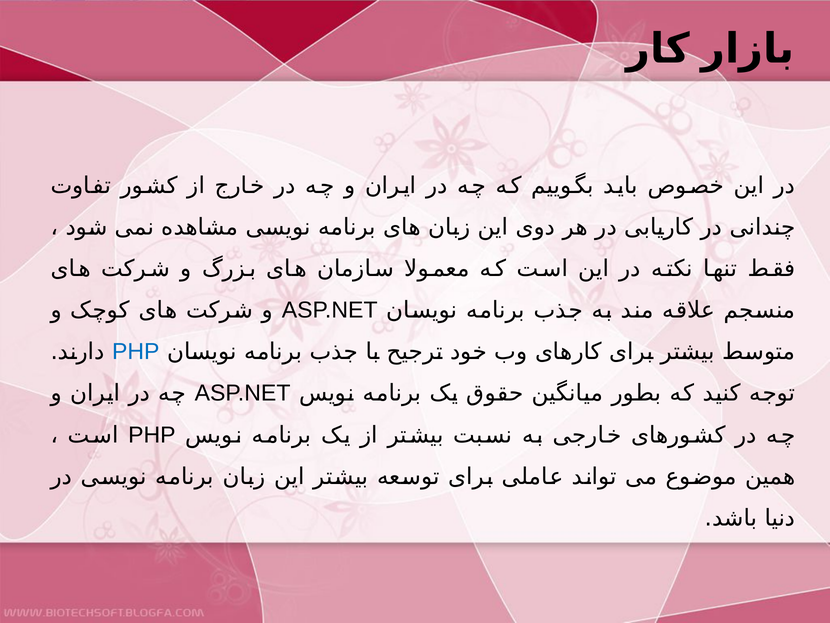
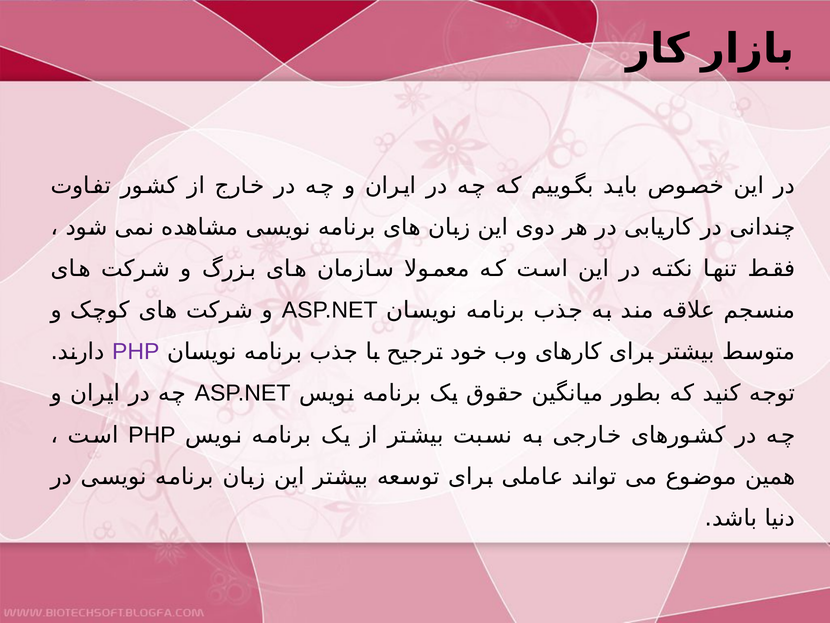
PHP at (136, 352) colour: blue -> purple
